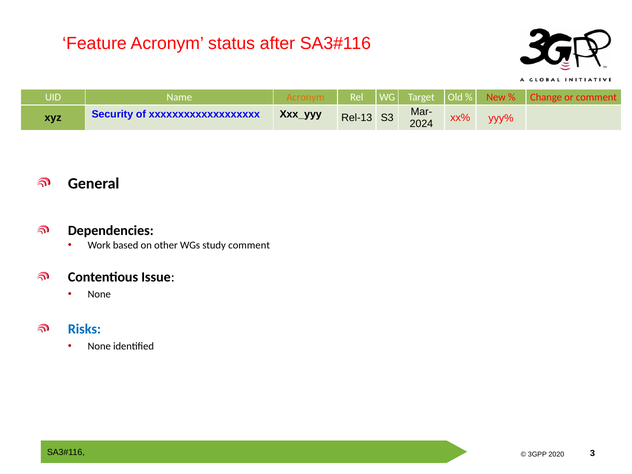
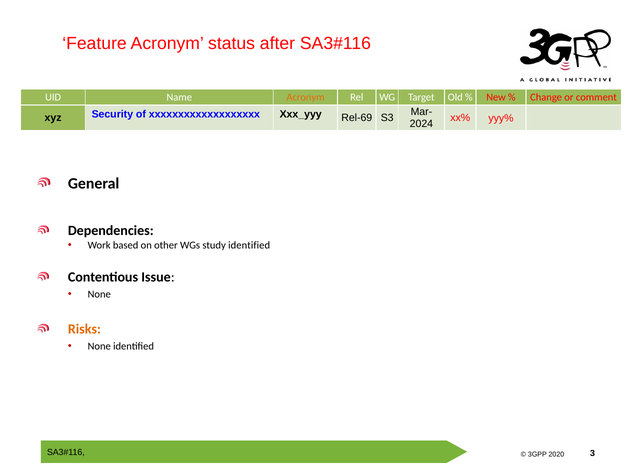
Rel-13: Rel-13 -> Rel-69
study comment: comment -> identified
Risks colour: blue -> orange
